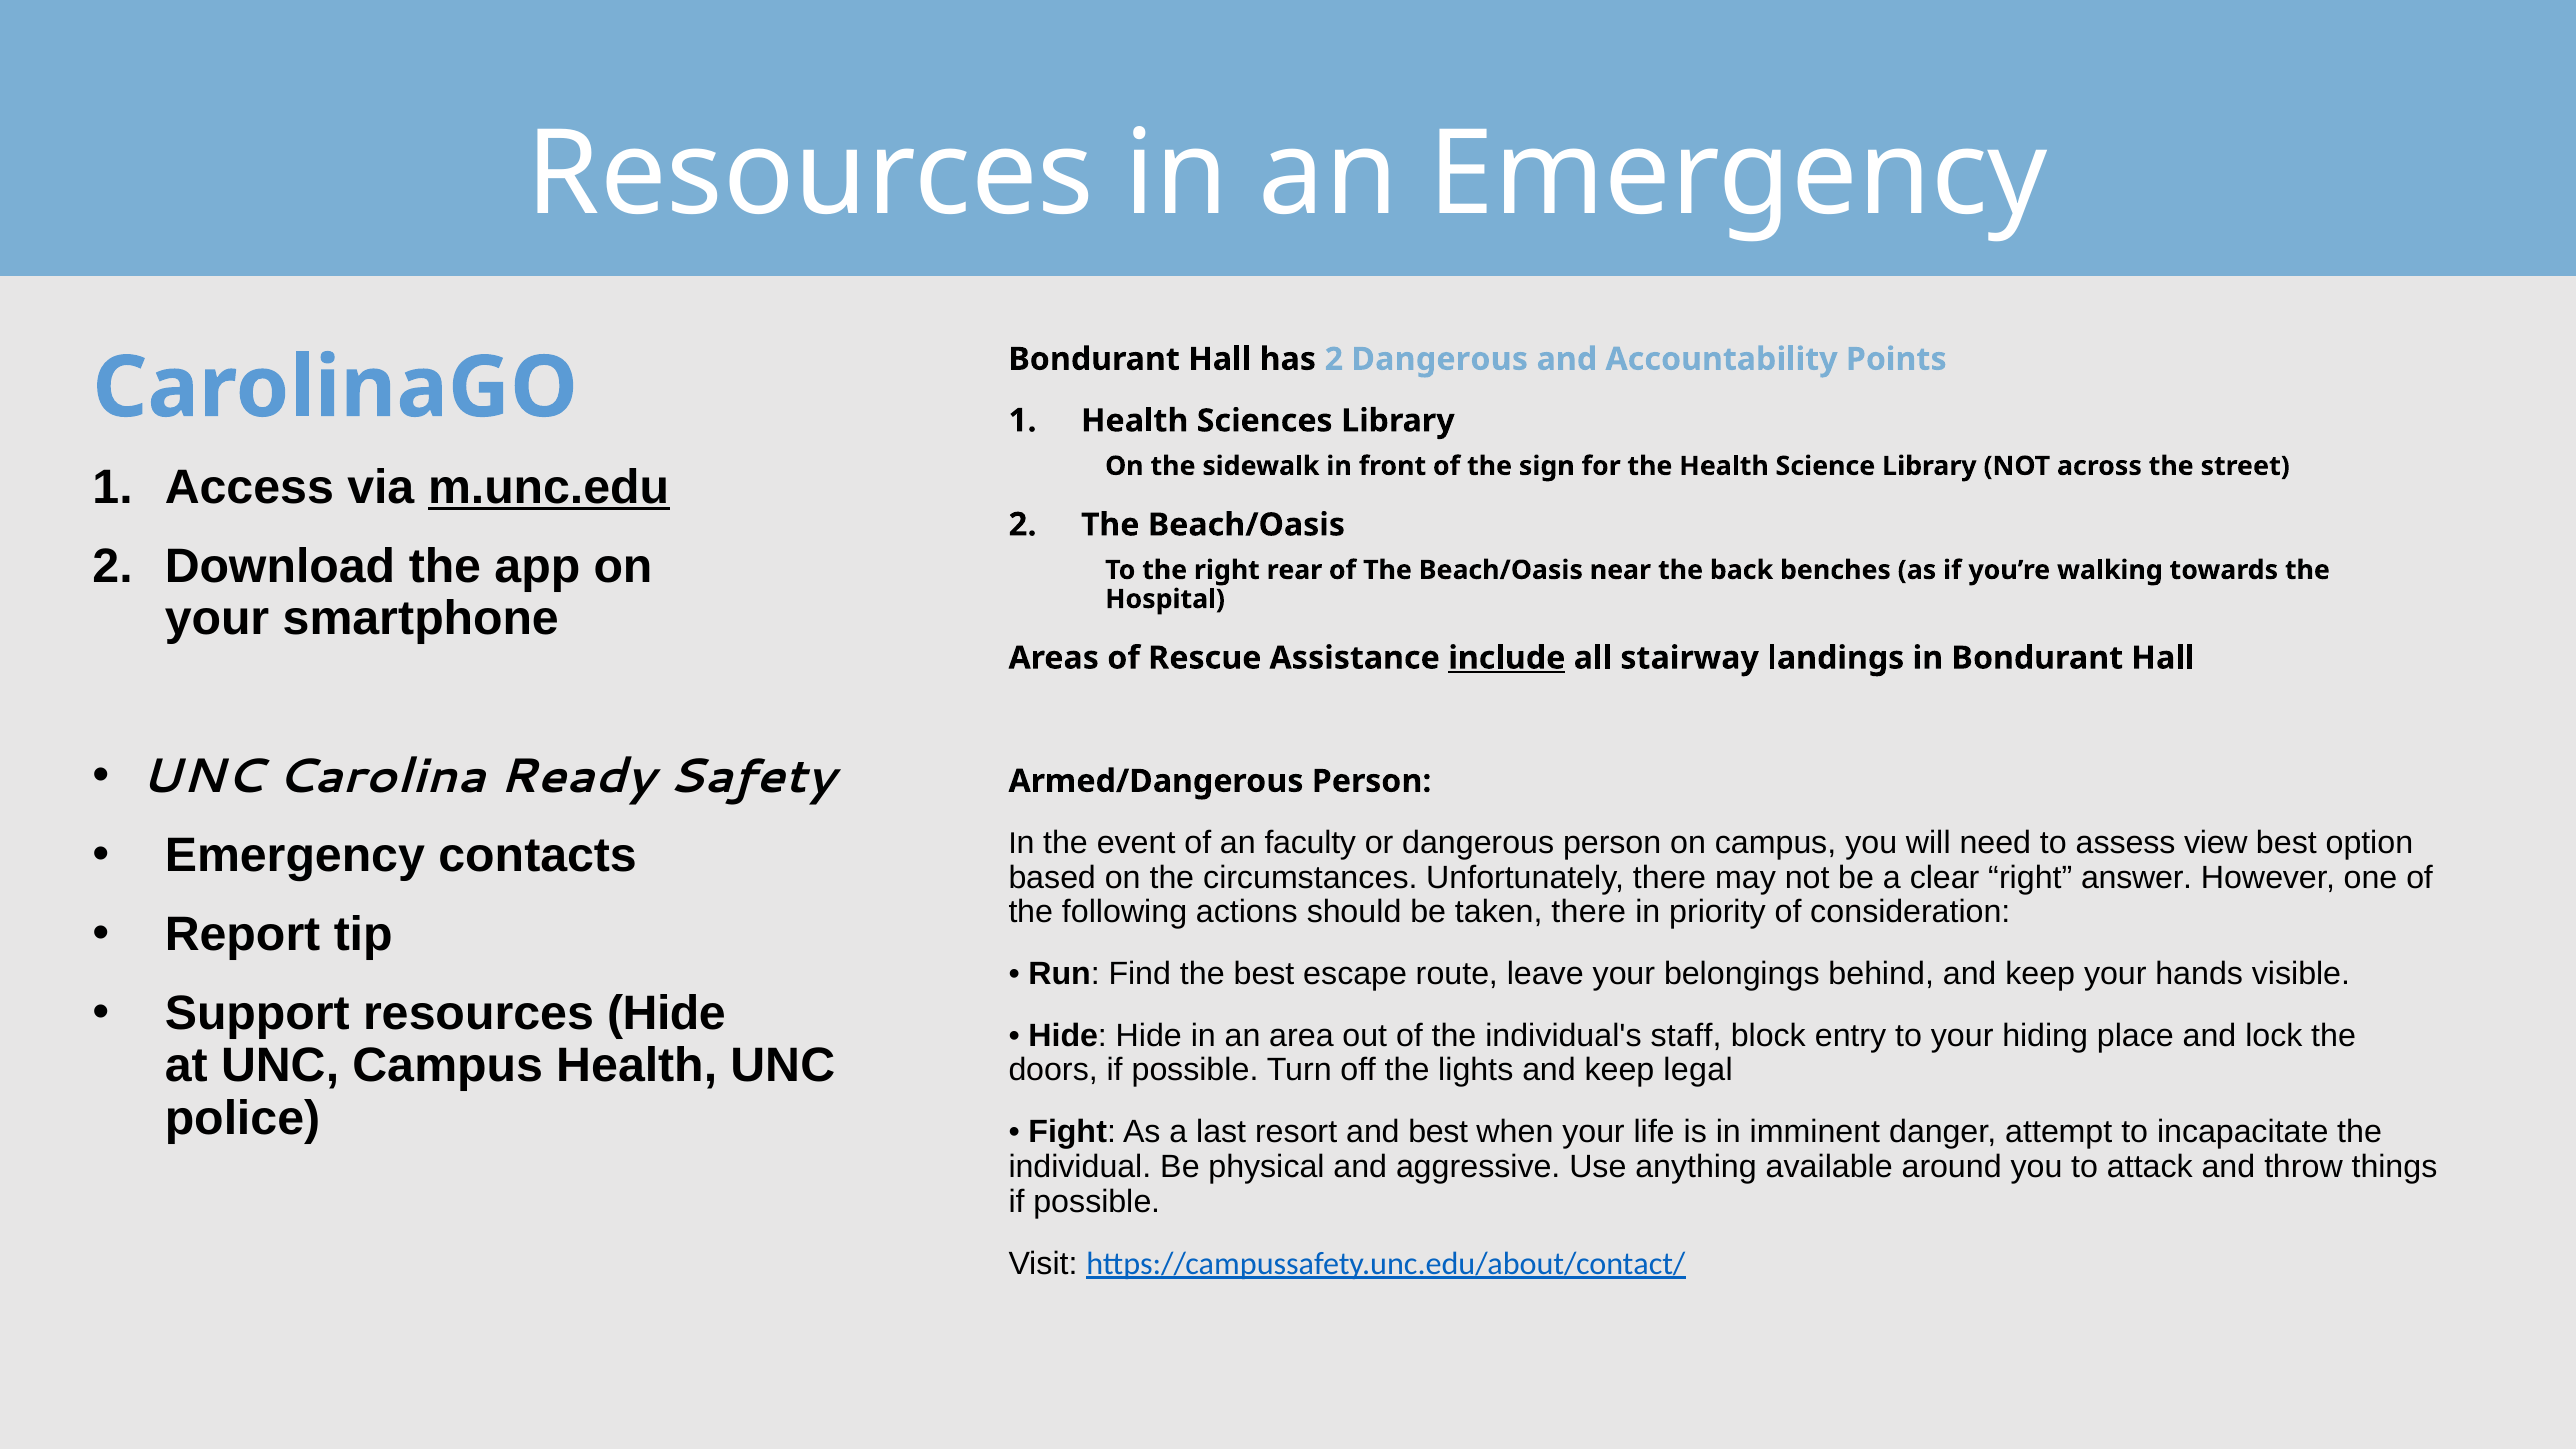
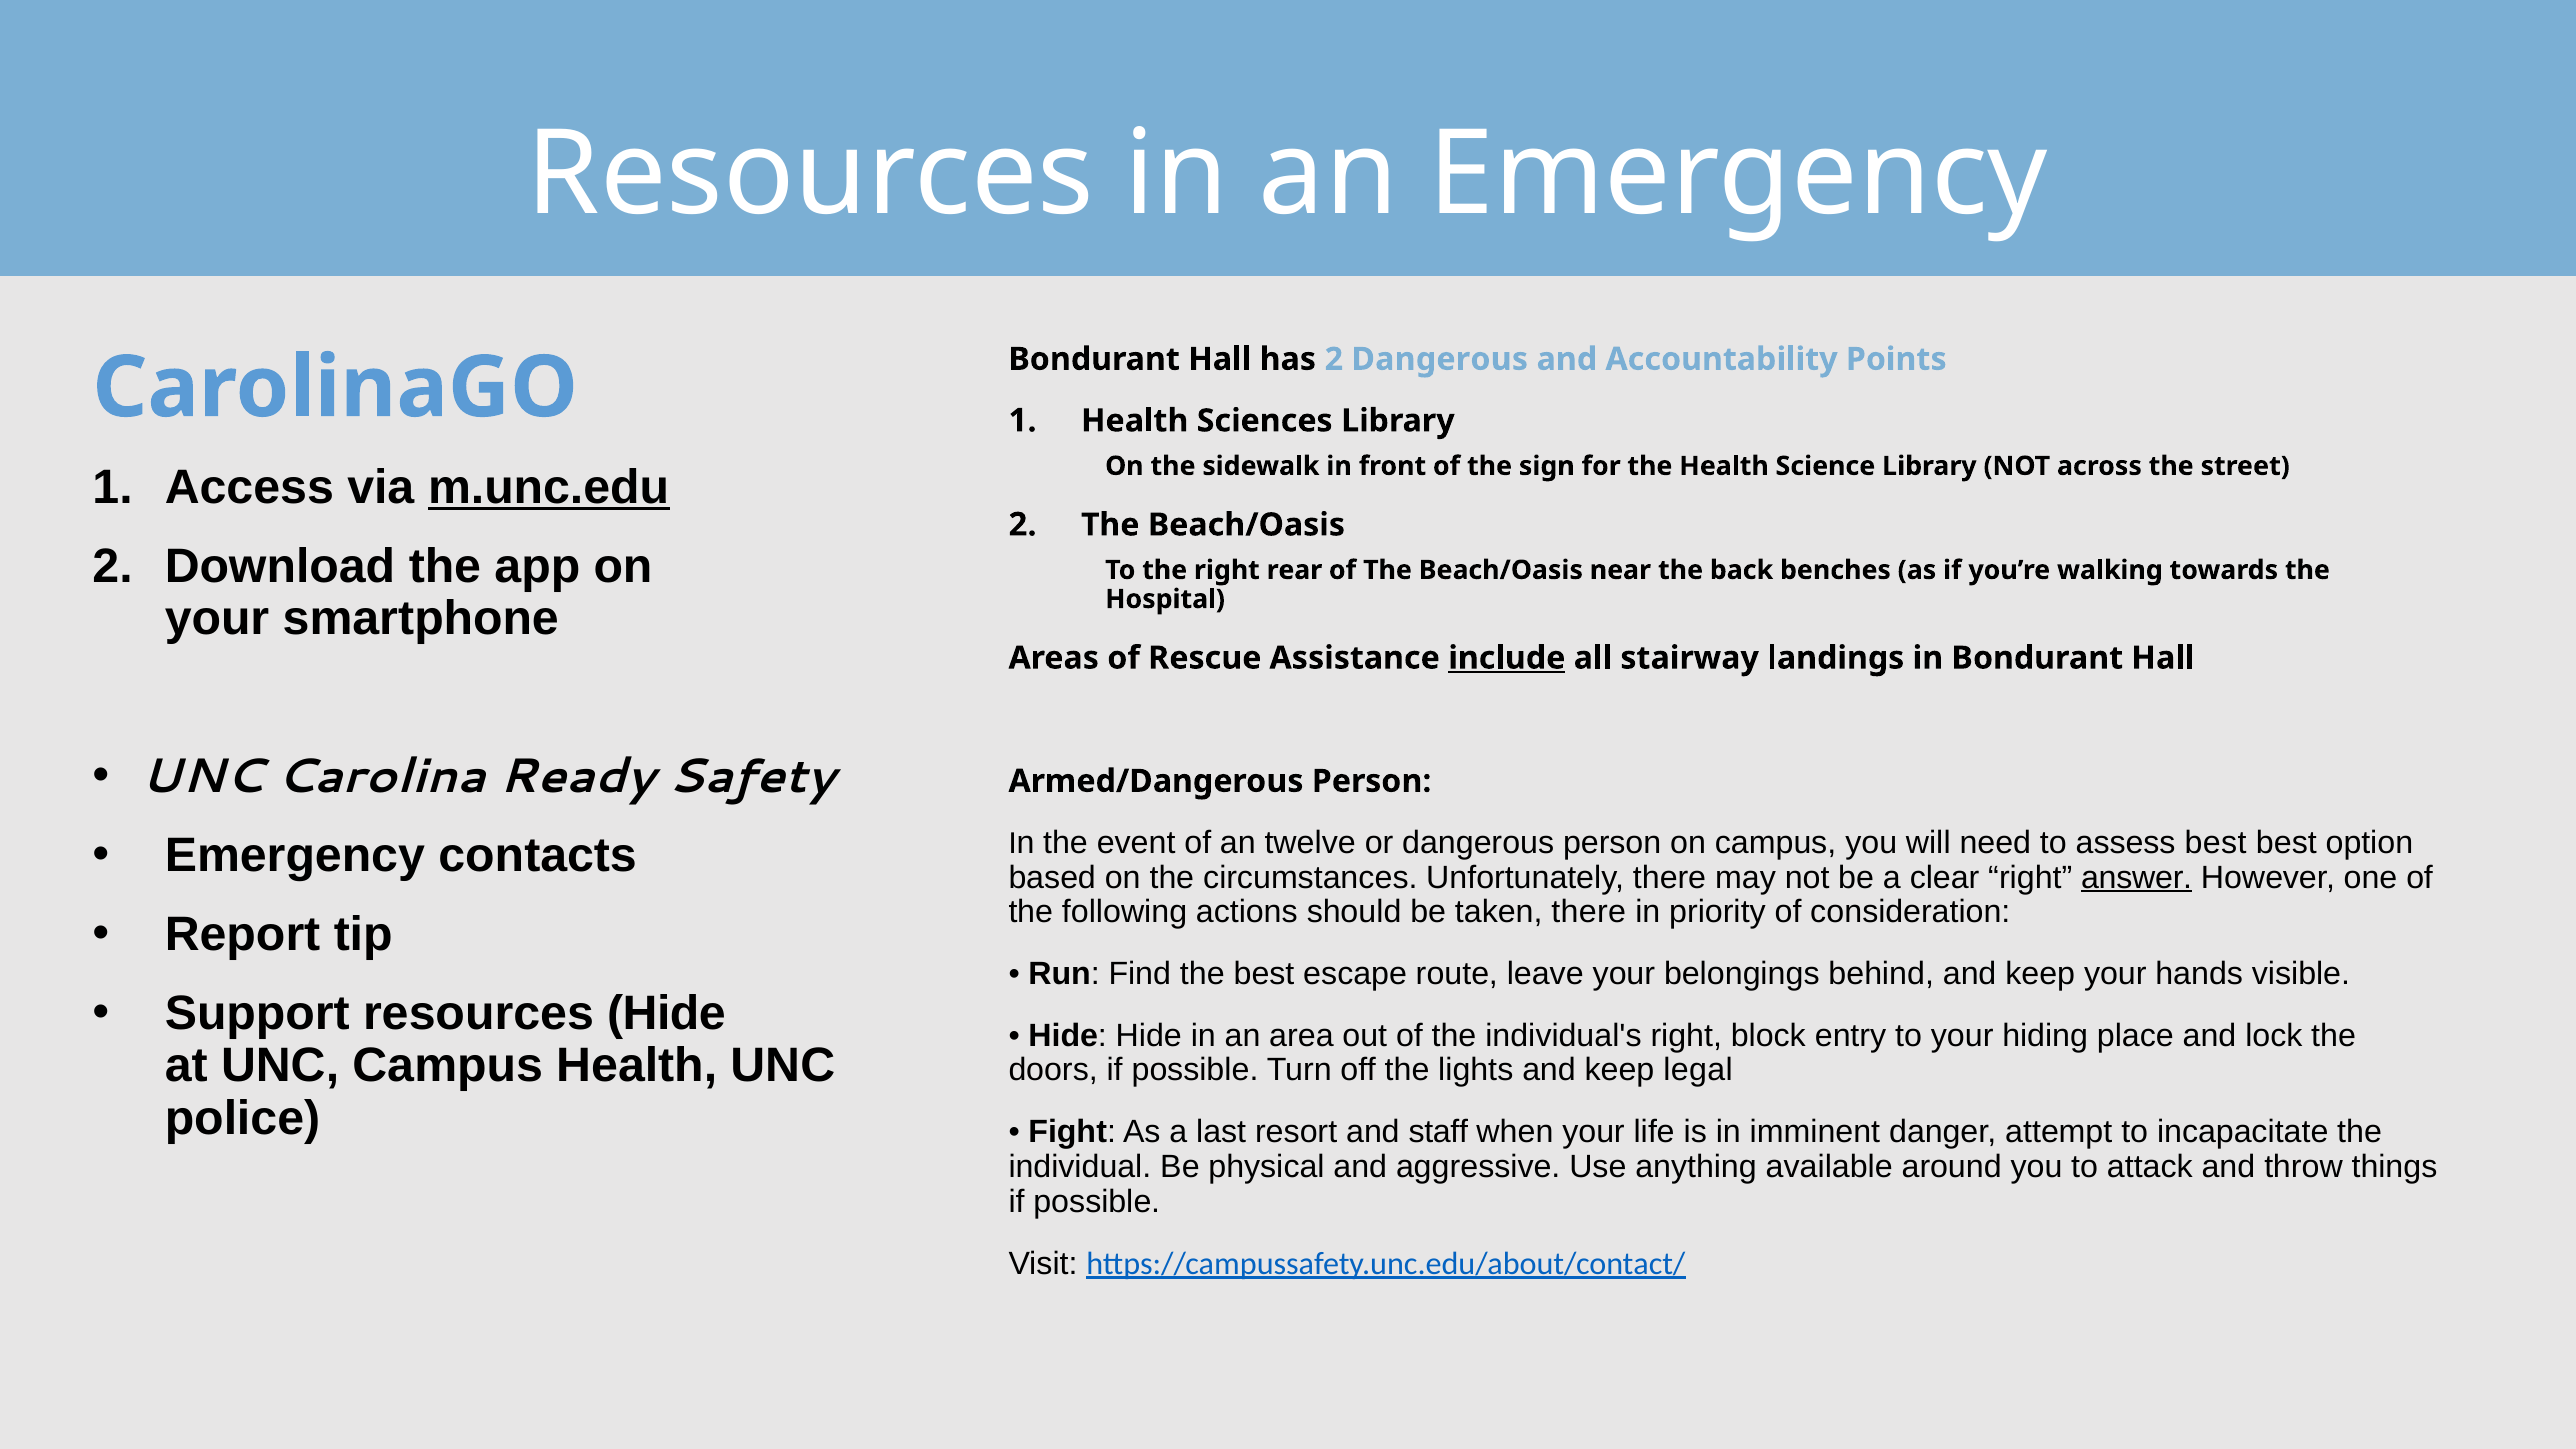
faculty: faculty -> twelve
assess view: view -> best
answer underline: none -> present
individual's staff: staff -> right
and best: best -> staff
